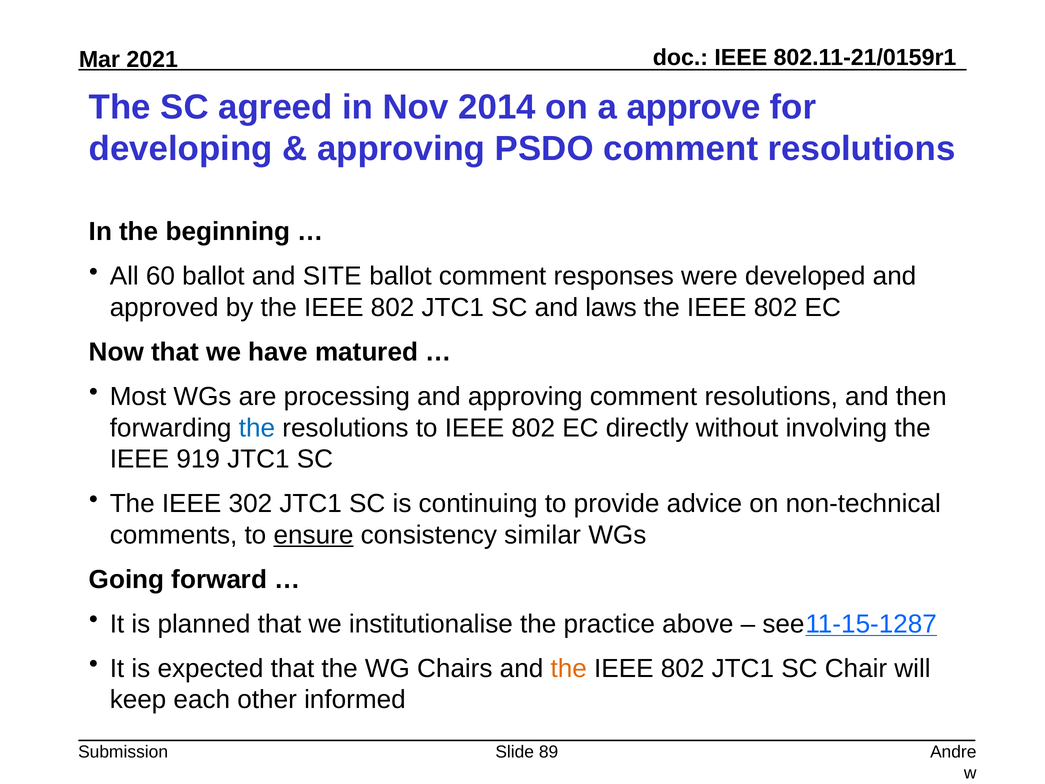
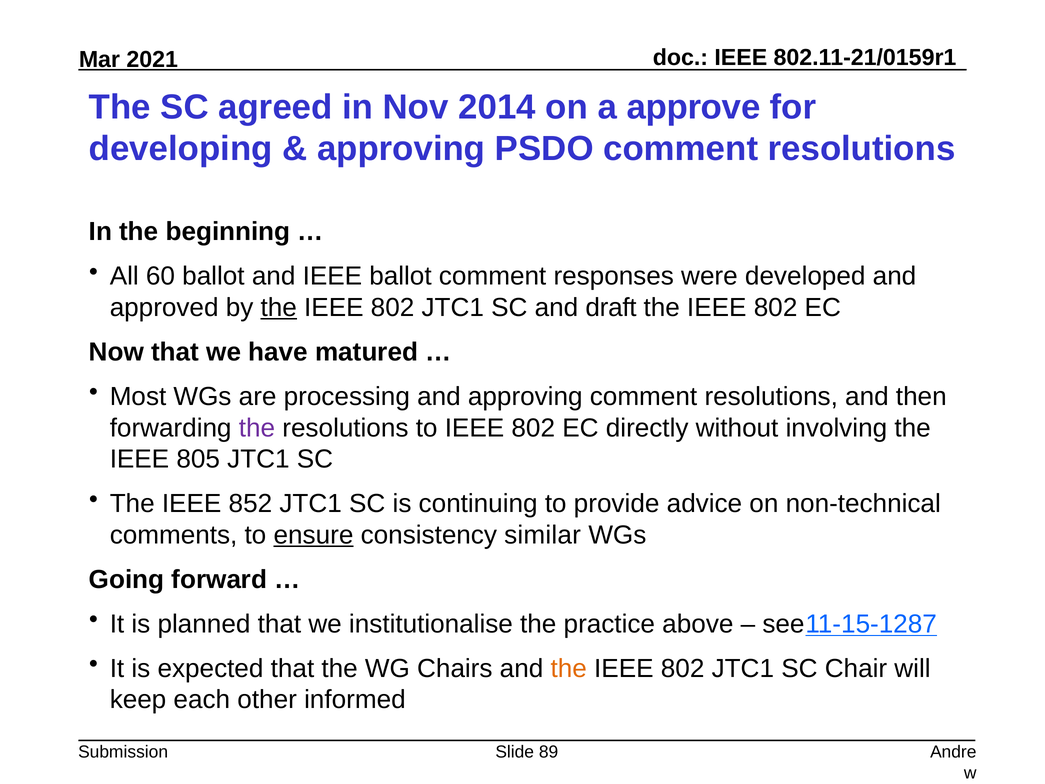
and SITE: SITE -> IEEE
the at (279, 308) underline: none -> present
laws: laws -> draft
the at (257, 428) colour: blue -> purple
919: 919 -> 805
302: 302 -> 852
